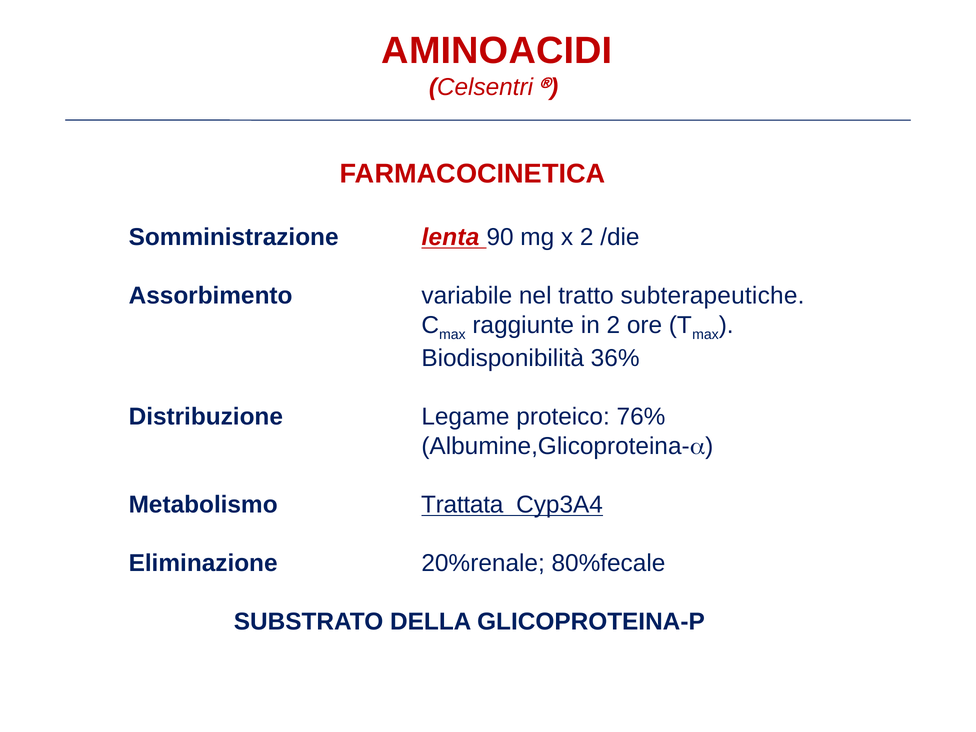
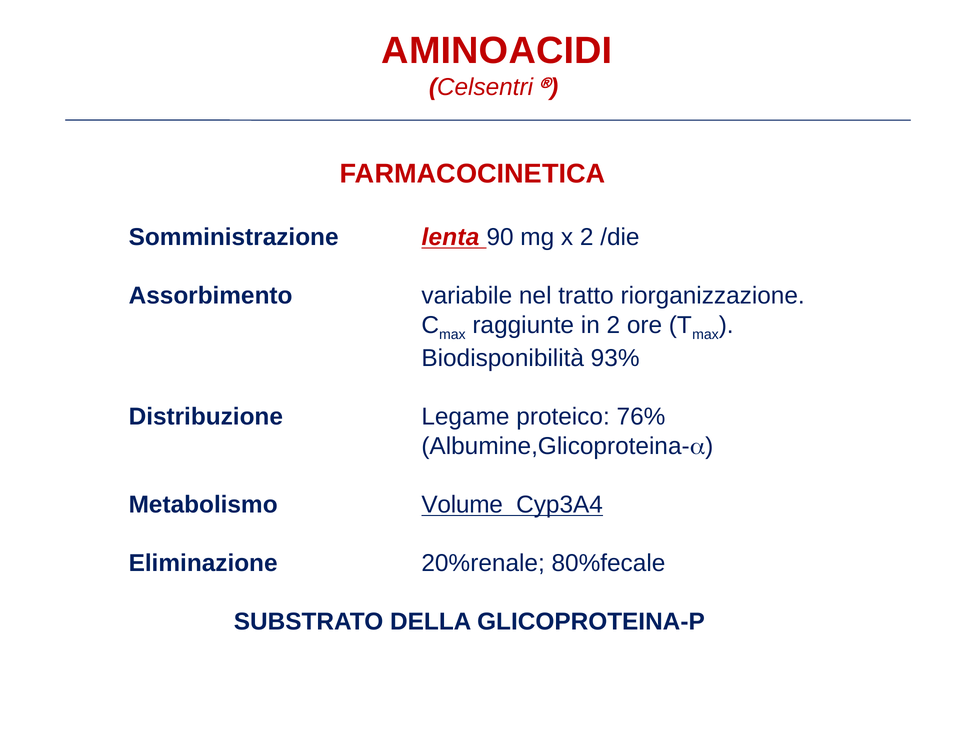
subterapeutiche: subterapeutiche -> riorganizzazione
36%: 36% -> 93%
Trattata: Trattata -> Volume
